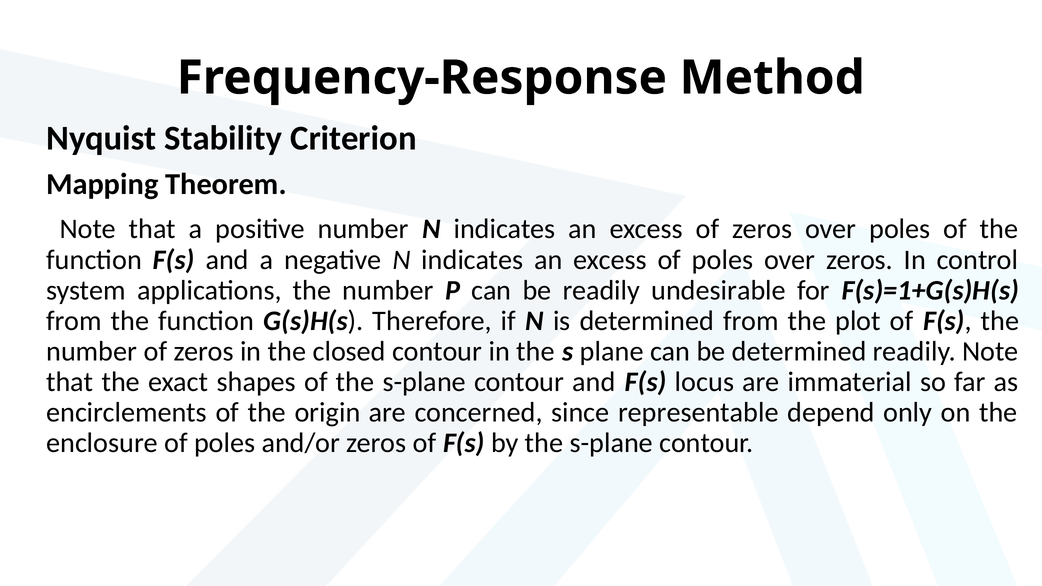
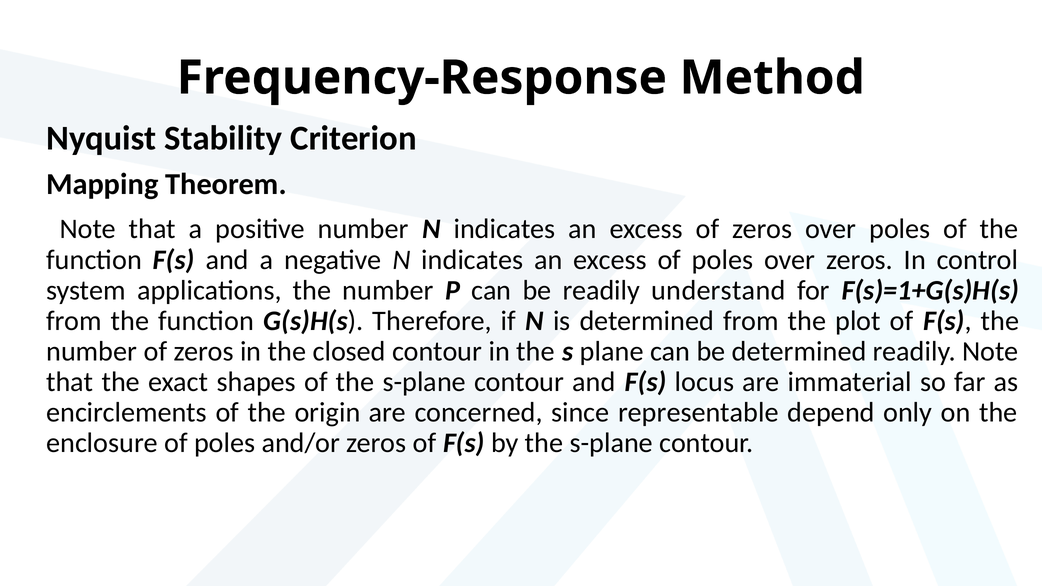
undesirable: undesirable -> understand
